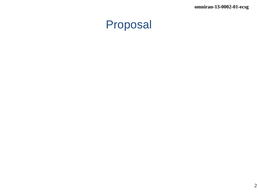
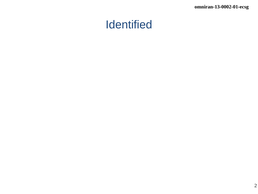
Proposal: Proposal -> Identified
